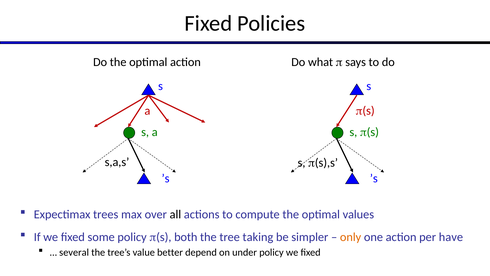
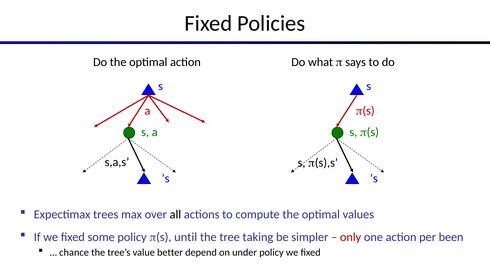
both: both -> until
only colour: orange -> red
have: have -> been
several: several -> chance
